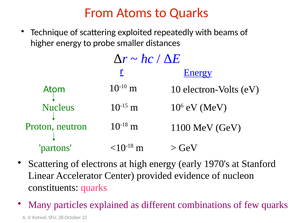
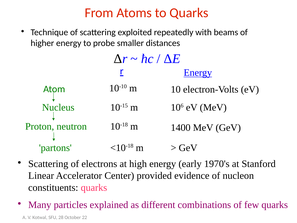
1100: 1100 -> 1400
